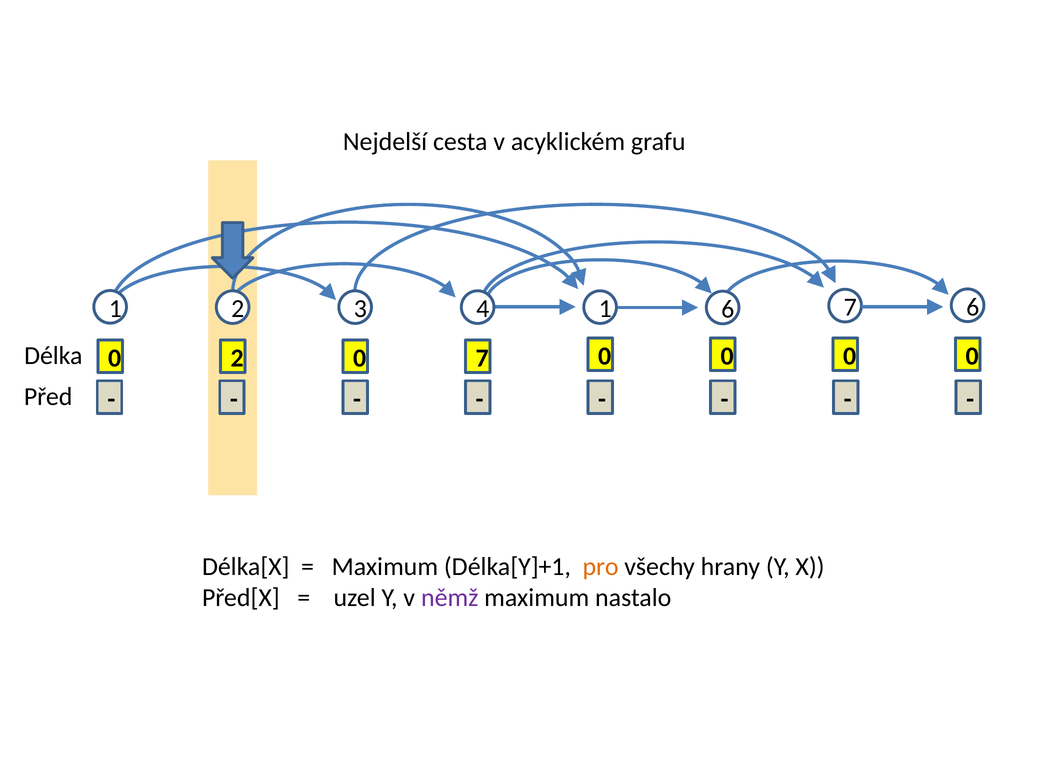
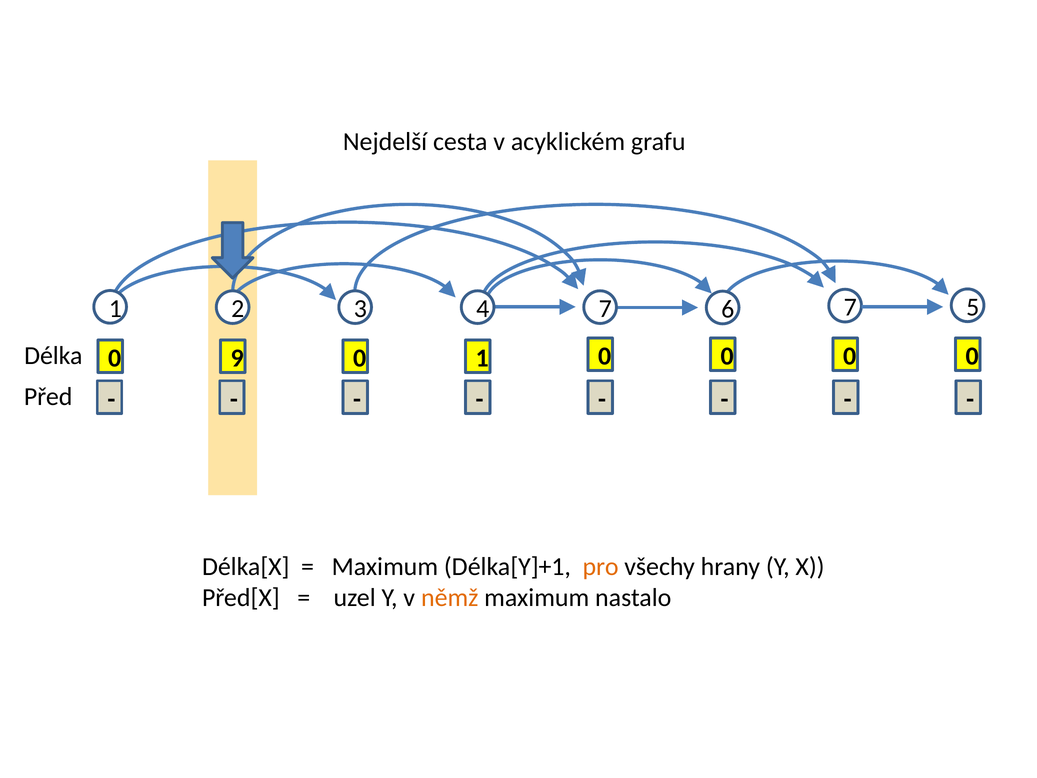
3 1: 1 -> 7
6 6: 6 -> 5
0 2: 2 -> 9
0 7: 7 -> 1
němž colour: purple -> orange
